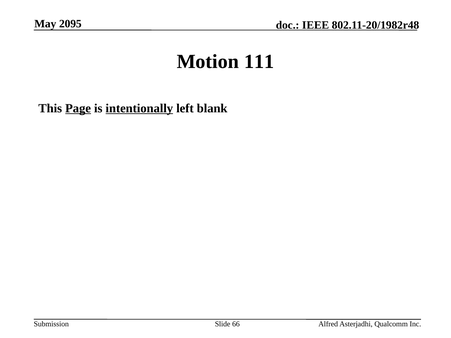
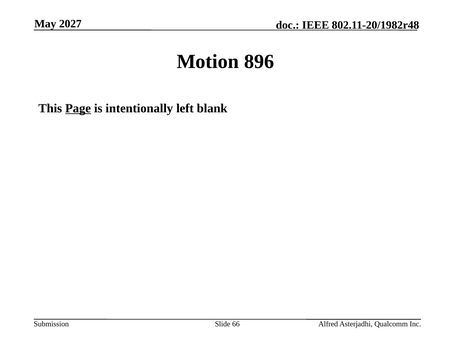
2095: 2095 -> 2027
111: 111 -> 896
intentionally underline: present -> none
